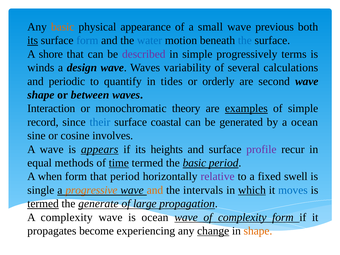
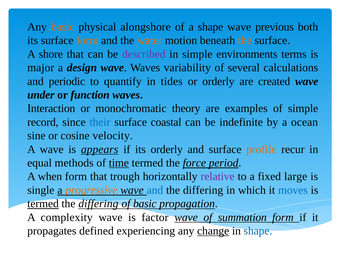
appearance: appearance -> alongshore
a small: small -> shape
its at (33, 40) underline: present -> none
form at (87, 40) colour: blue -> orange
water colour: blue -> orange
the at (245, 40) colour: blue -> orange
progressively: progressively -> environments
winds: winds -> major
second: second -> created
shape at (41, 95): shape -> under
between: between -> function
examples underline: present -> none
generated: generated -> indefinite
involves: involves -> velocity
its heights: heights -> orderly
profile colour: purple -> orange
the basic: basic -> force
that period: period -> trough
swell: swell -> large
and at (155, 190) colour: orange -> blue
intervals at (203, 190): intervals -> differing
which underline: present -> none
generate at (98, 204): generate -> differing
of large: large -> basic
is ocean: ocean -> factor
of complexity: complexity -> summation
become: become -> defined
shape at (258, 231) colour: orange -> blue
